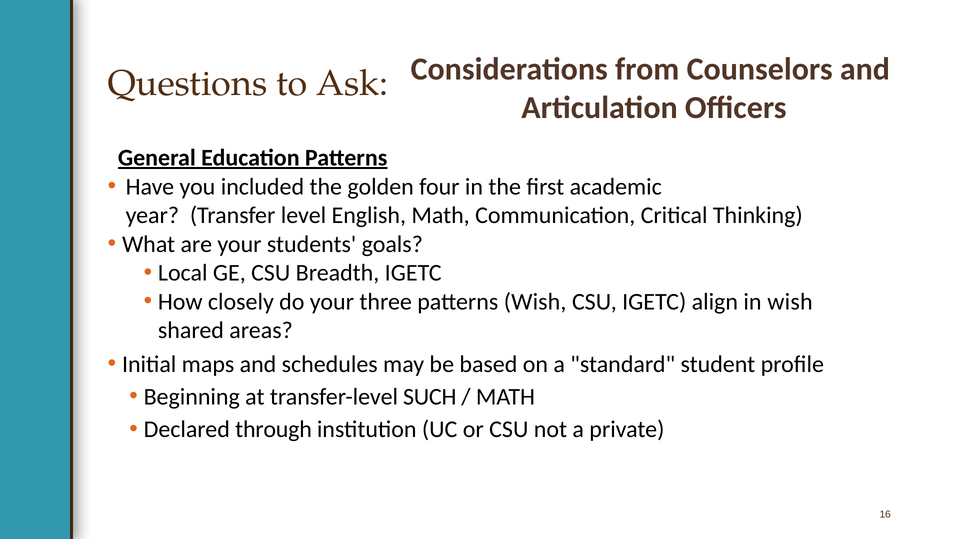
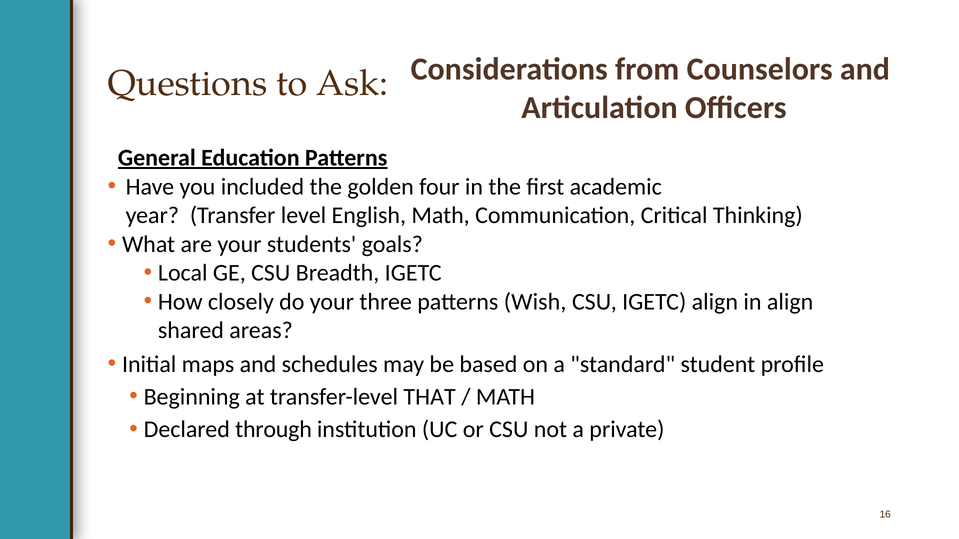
in wish: wish -> align
SUCH: SUCH -> THAT
